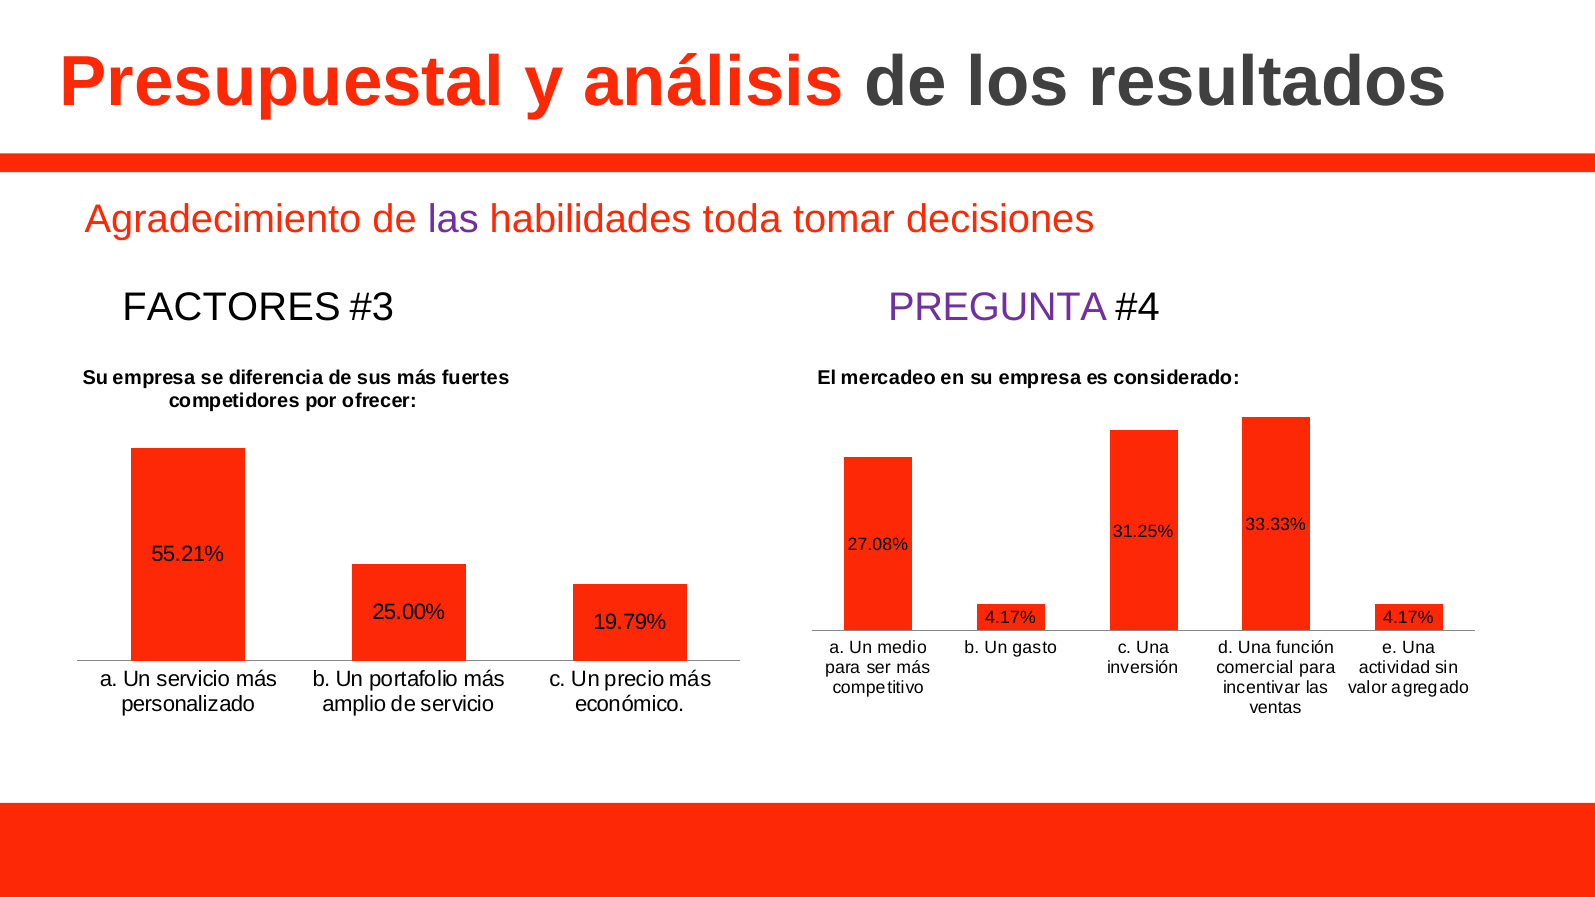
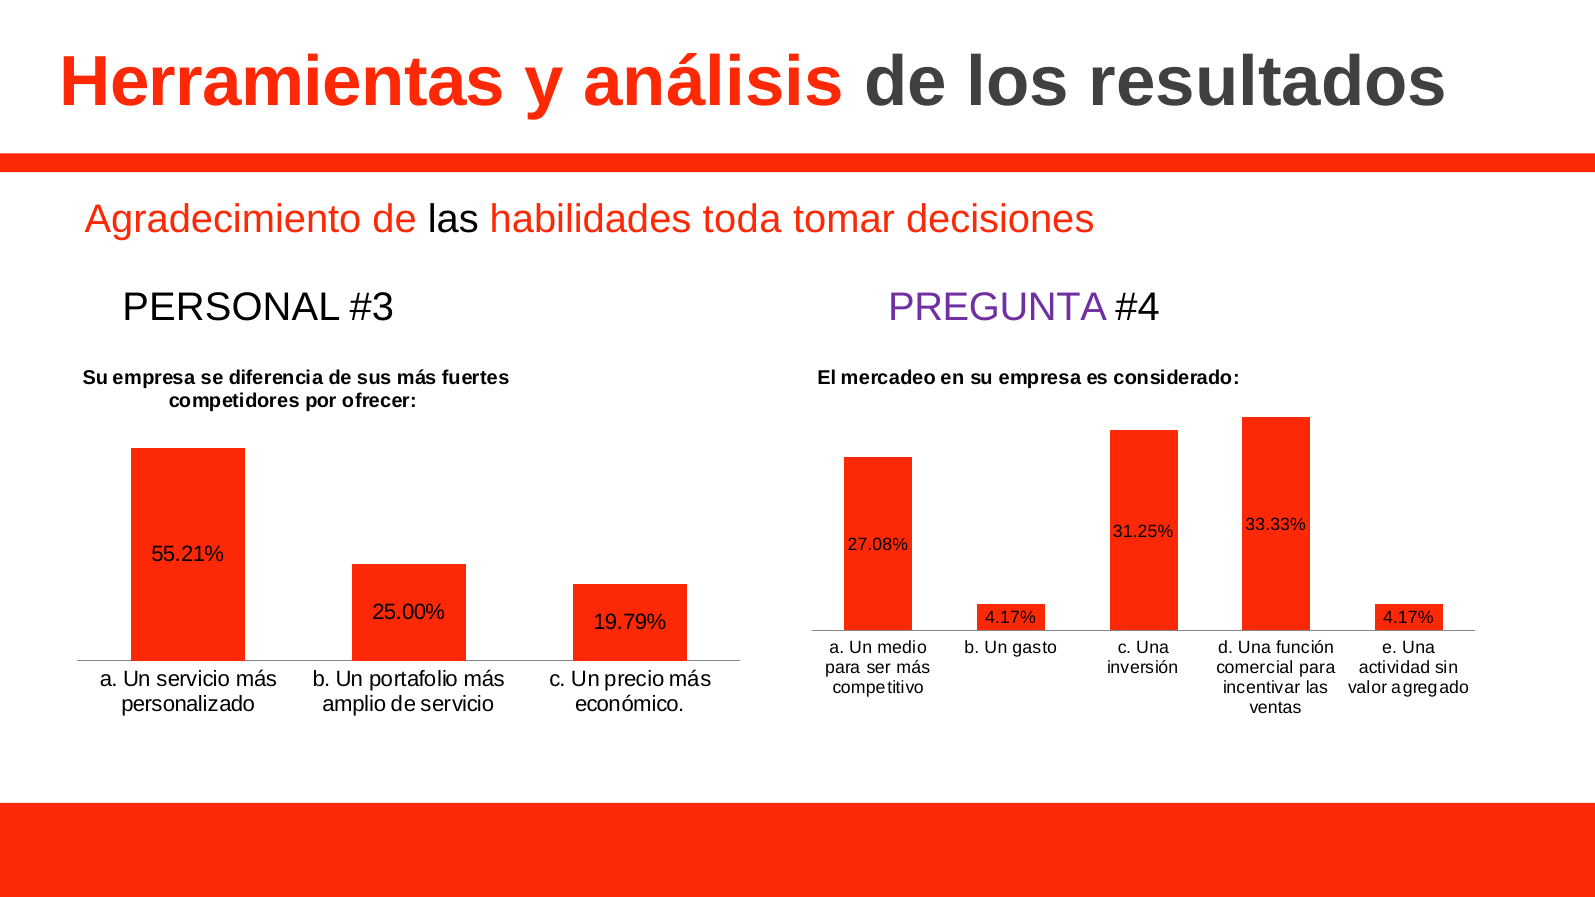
Presupuestal: Presupuestal -> Herramientas
las at (453, 220) colour: purple -> black
FACTORES: FACTORES -> PERSONAL
